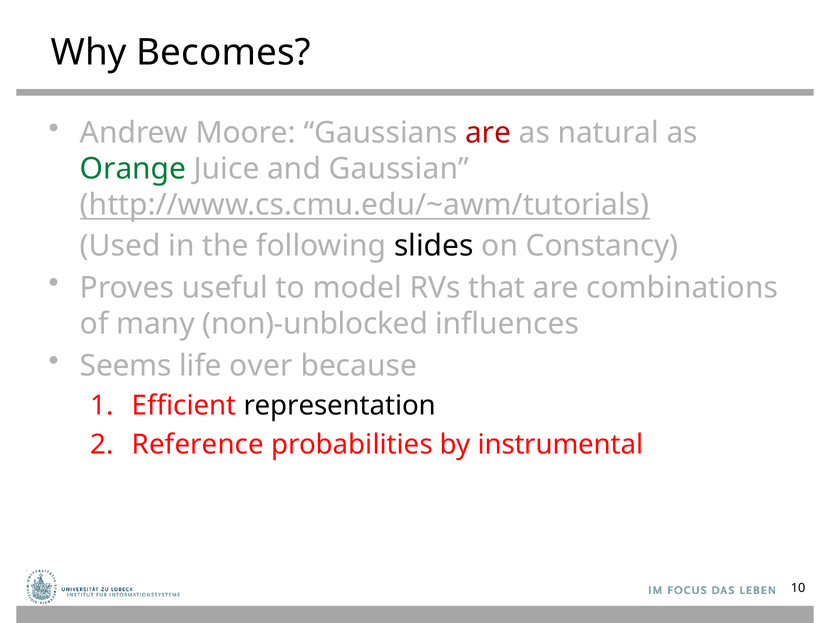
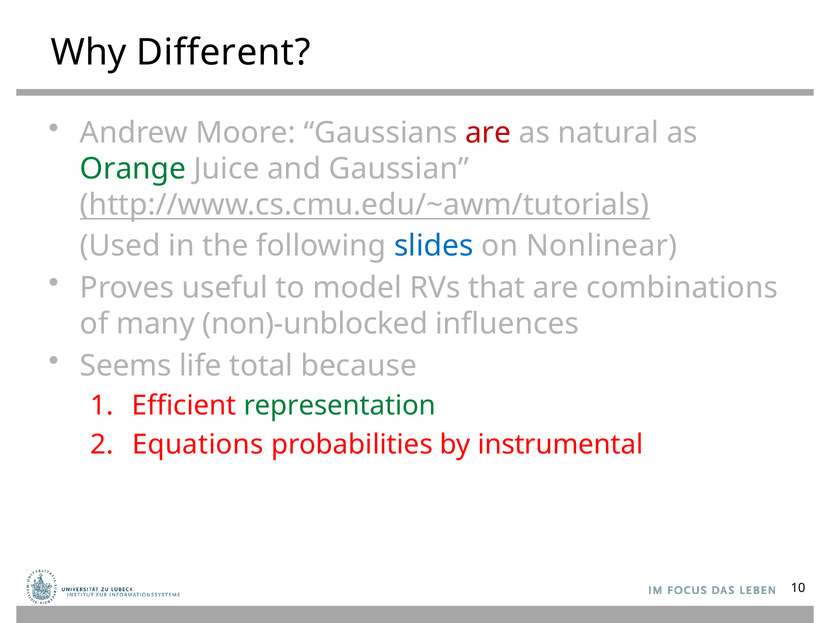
Becomes: Becomes -> Different
slides colour: black -> blue
Constancy: Constancy -> Nonlinear
over: over -> total
representation colour: black -> green
Reference: Reference -> Equations
